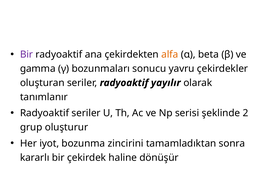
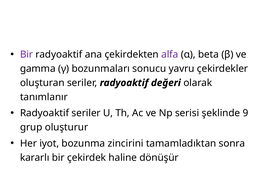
alfa colour: orange -> purple
yayılır: yayılır -> değeri
2: 2 -> 9
